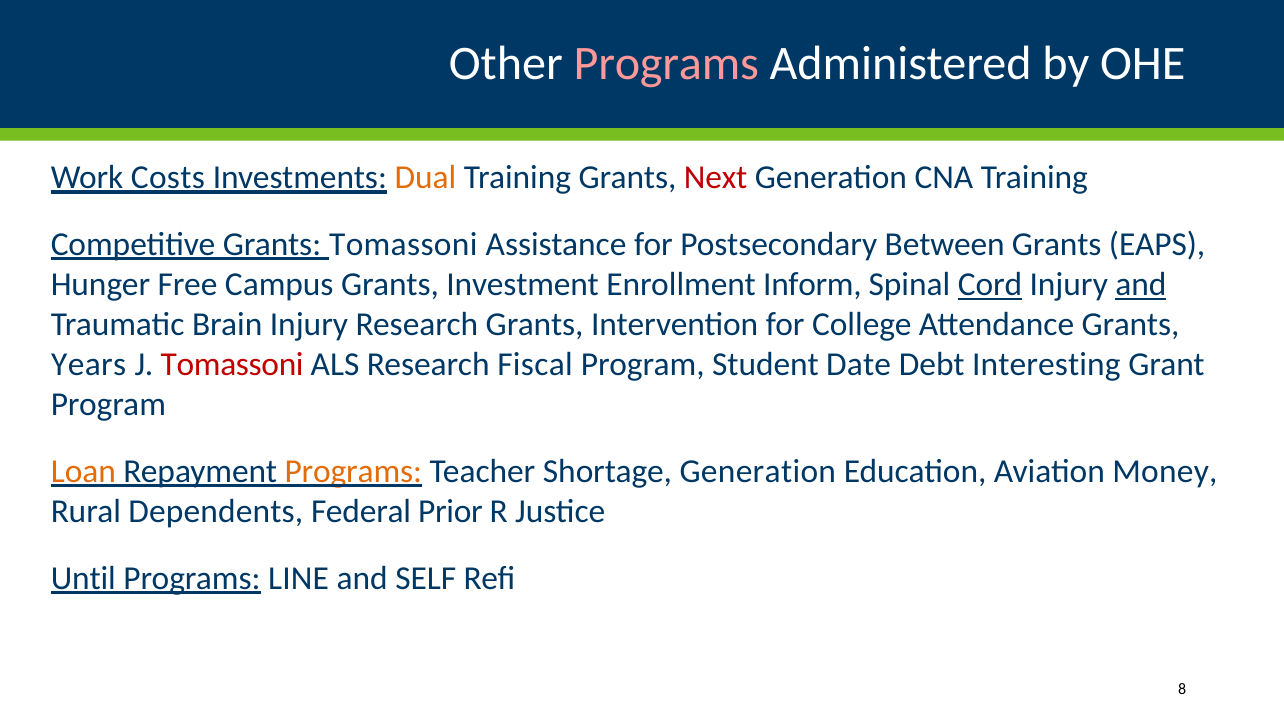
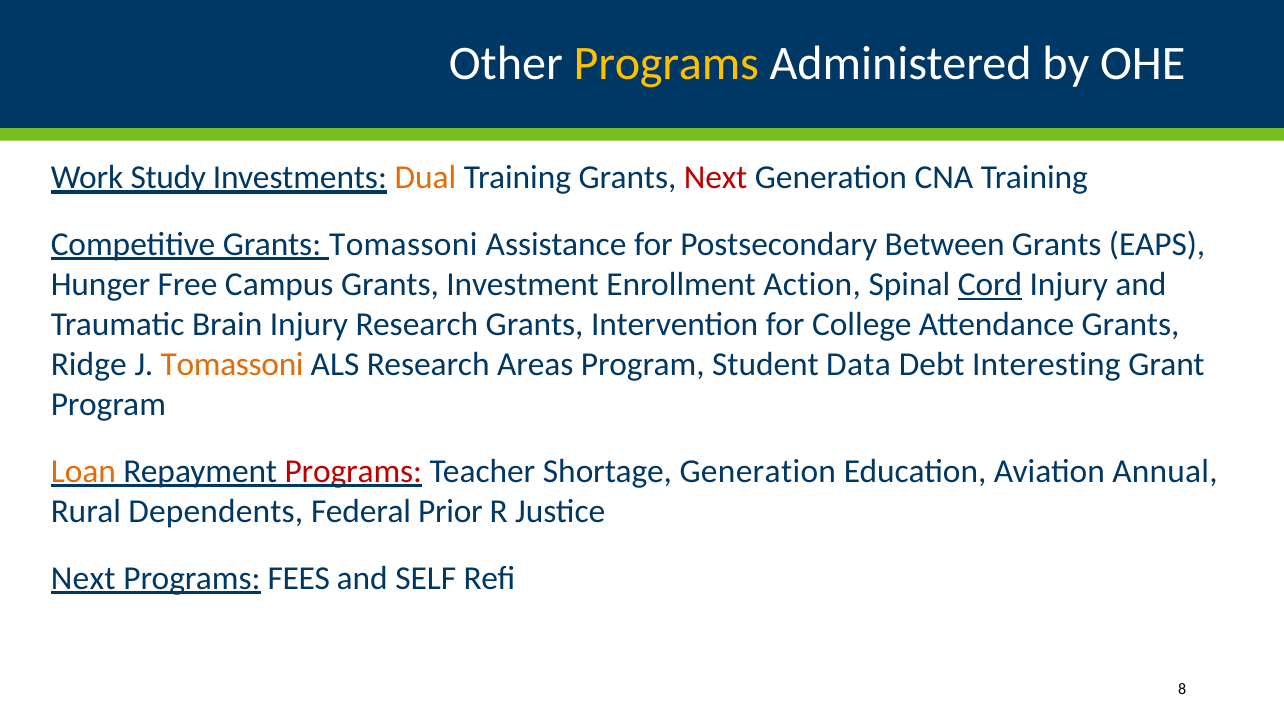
Programs at (666, 64) colour: pink -> yellow
Costs: Costs -> Study
Inform: Inform -> Action
and at (1141, 285) underline: present -> none
Years: Years -> Ridge
Tomassoni at (232, 365) colour: red -> orange
Fiscal: Fiscal -> Areas
Date: Date -> Data
Programs at (353, 472) colour: orange -> red
Money: Money -> Annual
Until at (83, 579): Until -> Next
LINE: LINE -> FEES
